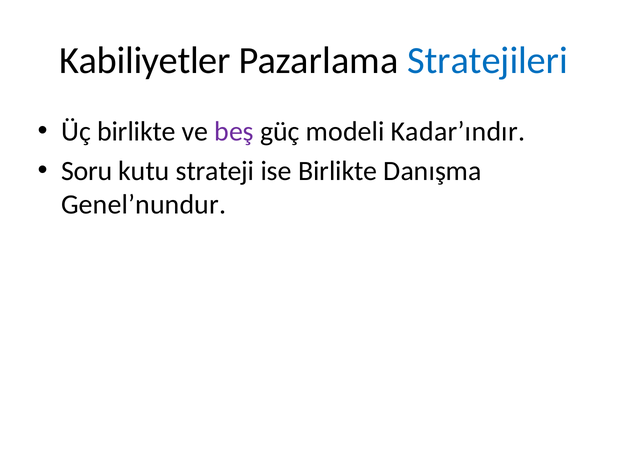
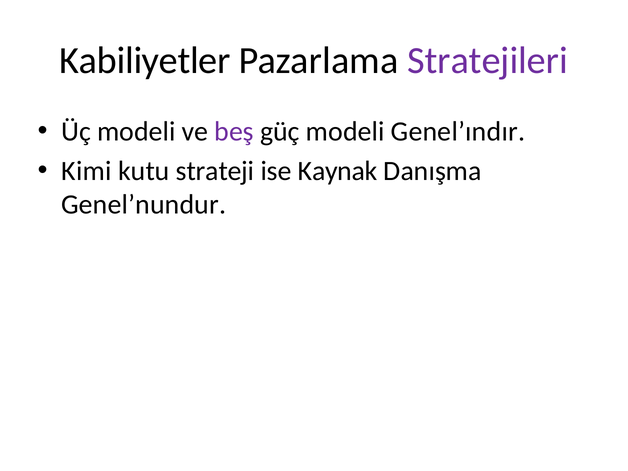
Stratejileri colour: blue -> purple
Üç birlikte: birlikte -> modeli
Kadar’ındır: Kadar’ındır -> Genel’ındır
Soru: Soru -> Kimi
ise Birlikte: Birlikte -> Kaynak
